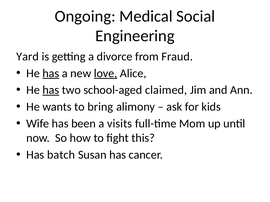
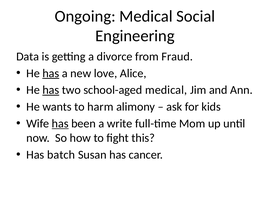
Yard: Yard -> Data
love underline: present -> none
school-aged claimed: claimed -> medical
bring: bring -> harm
has at (60, 124) underline: none -> present
visits: visits -> write
